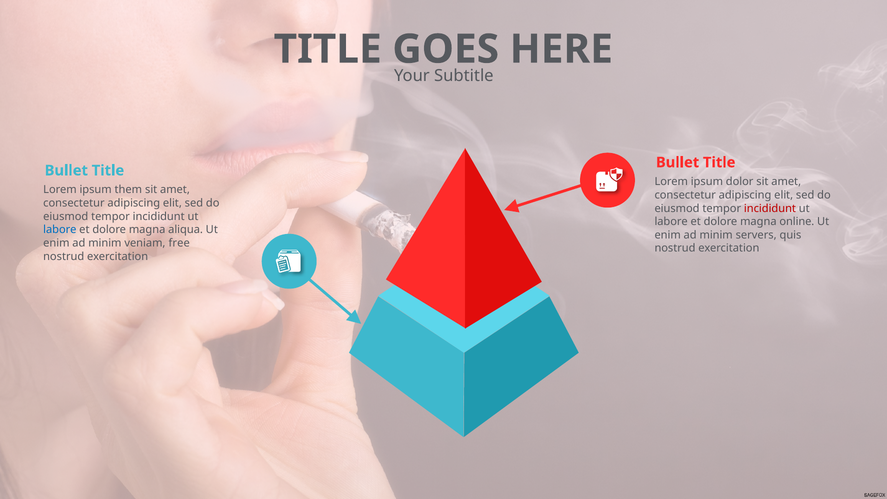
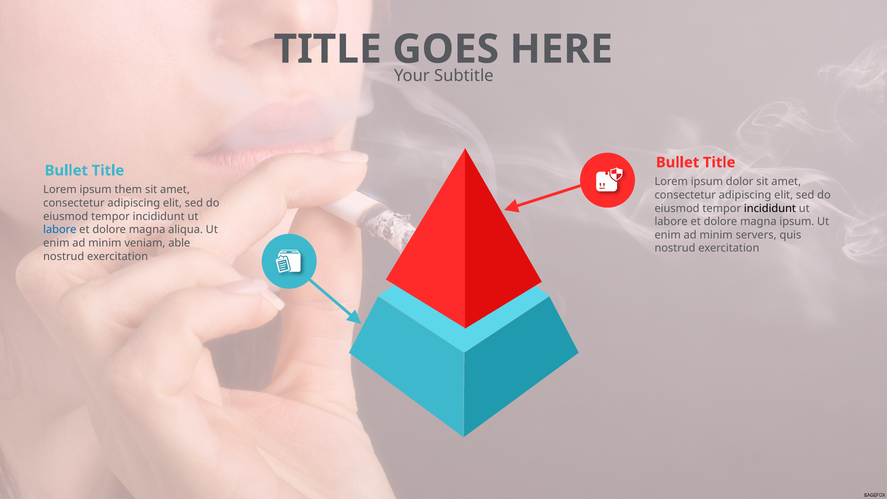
incididunt at (770, 208) colour: red -> black
magna online: online -> ipsum
free: free -> able
